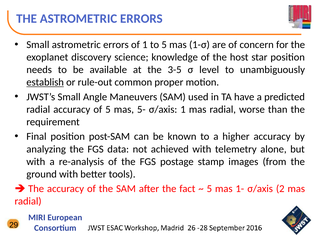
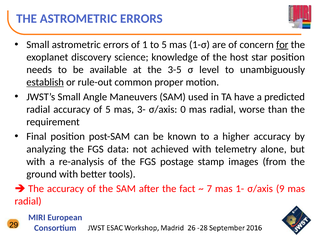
for underline: none -> present
5-: 5- -> 3-
σ/axis 1: 1 -> 0
5 at (209, 189): 5 -> 7
2: 2 -> 9
